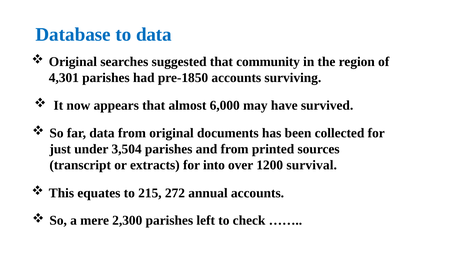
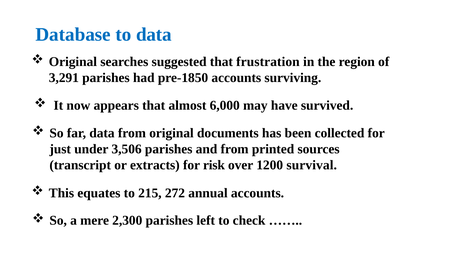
community: community -> frustration
4,301: 4,301 -> 3,291
3,504: 3,504 -> 3,506
into: into -> risk
